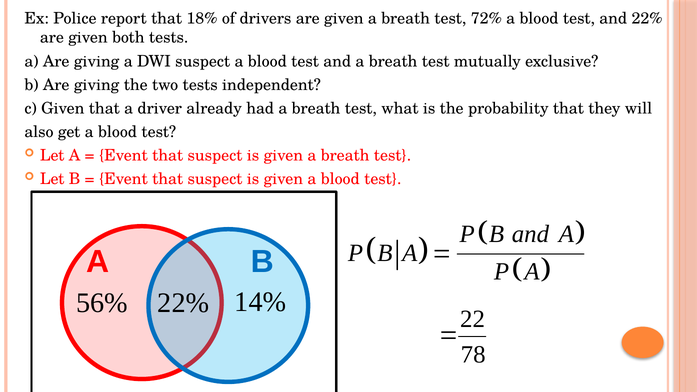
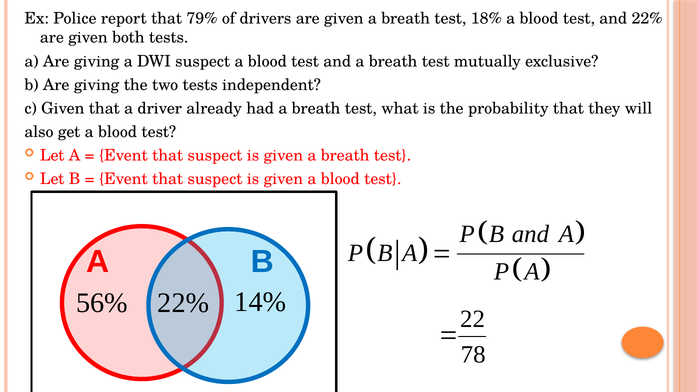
18%: 18% -> 79%
72%: 72% -> 18%
